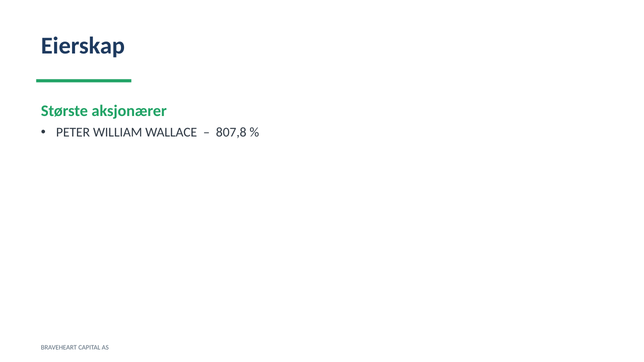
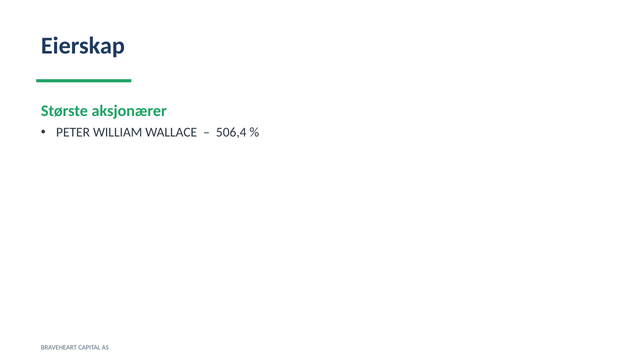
807,8: 807,8 -> 506,4
